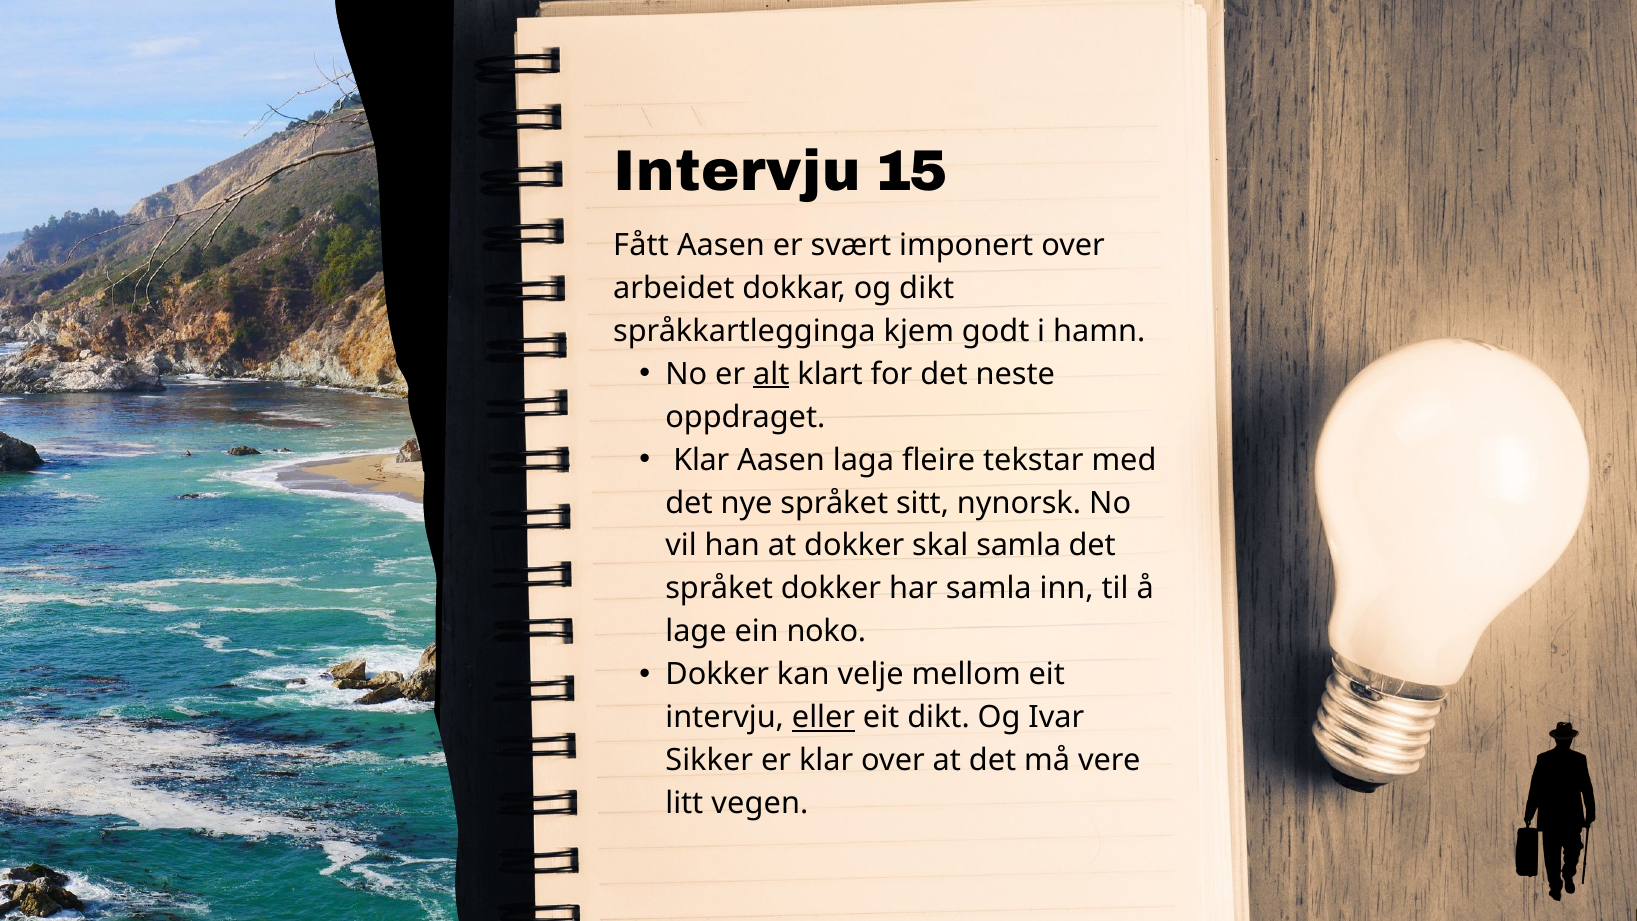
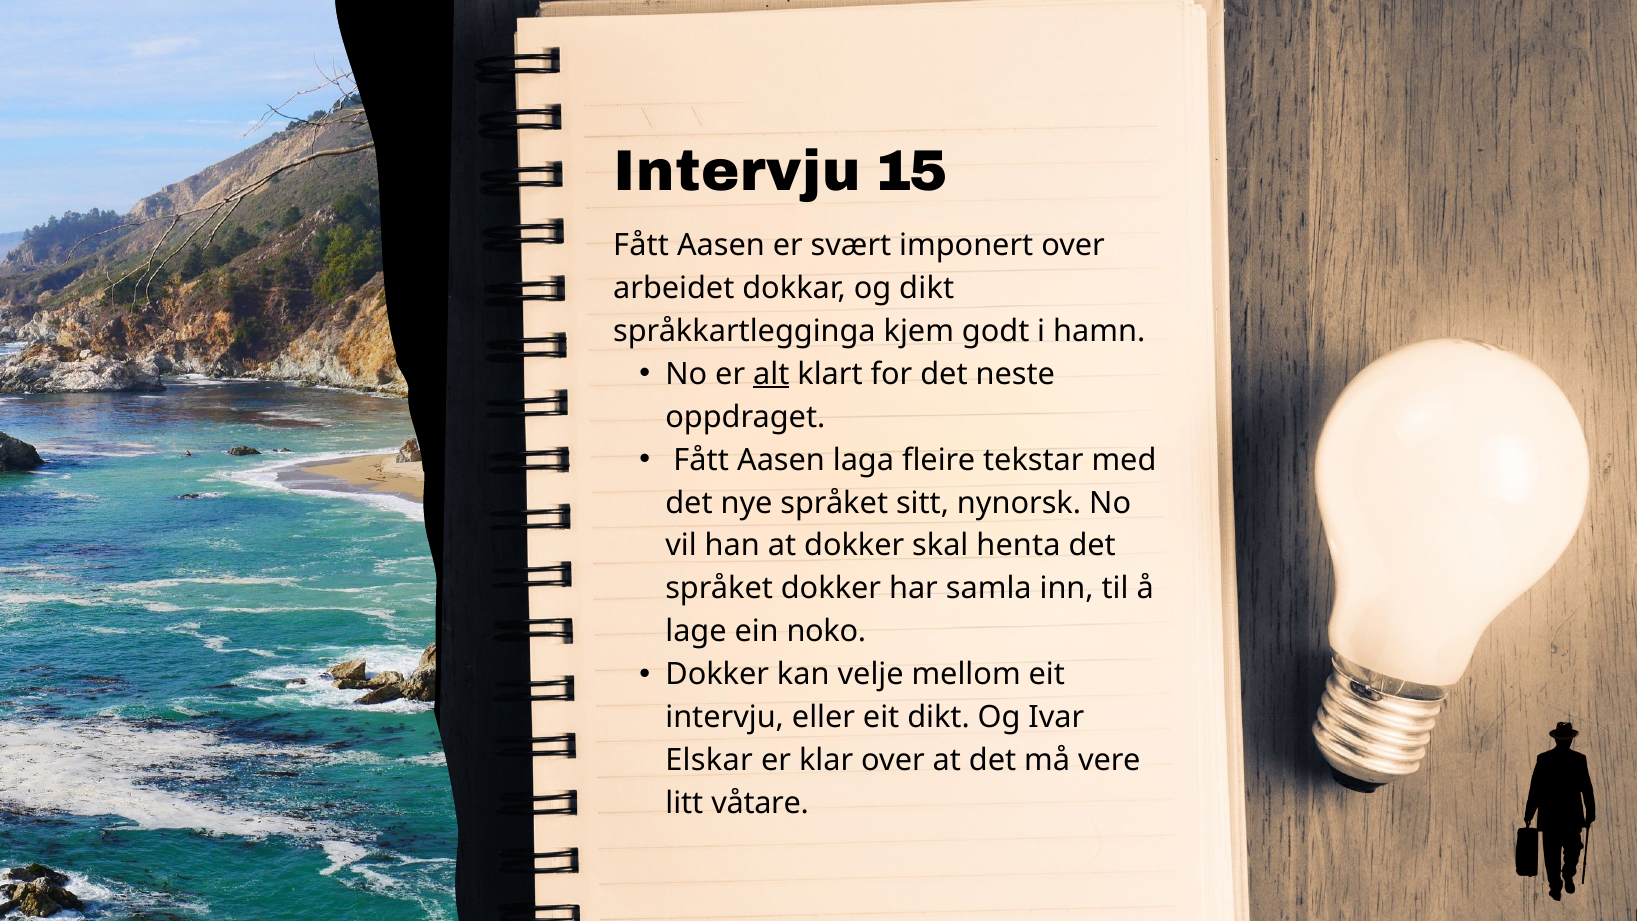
Klar at (701, 460): Klar -> Fått
skal samla: samla -> henta
eller underline: present -> none
Sikker: Sikker -> Elskar
vegen: vegen -> våtare
